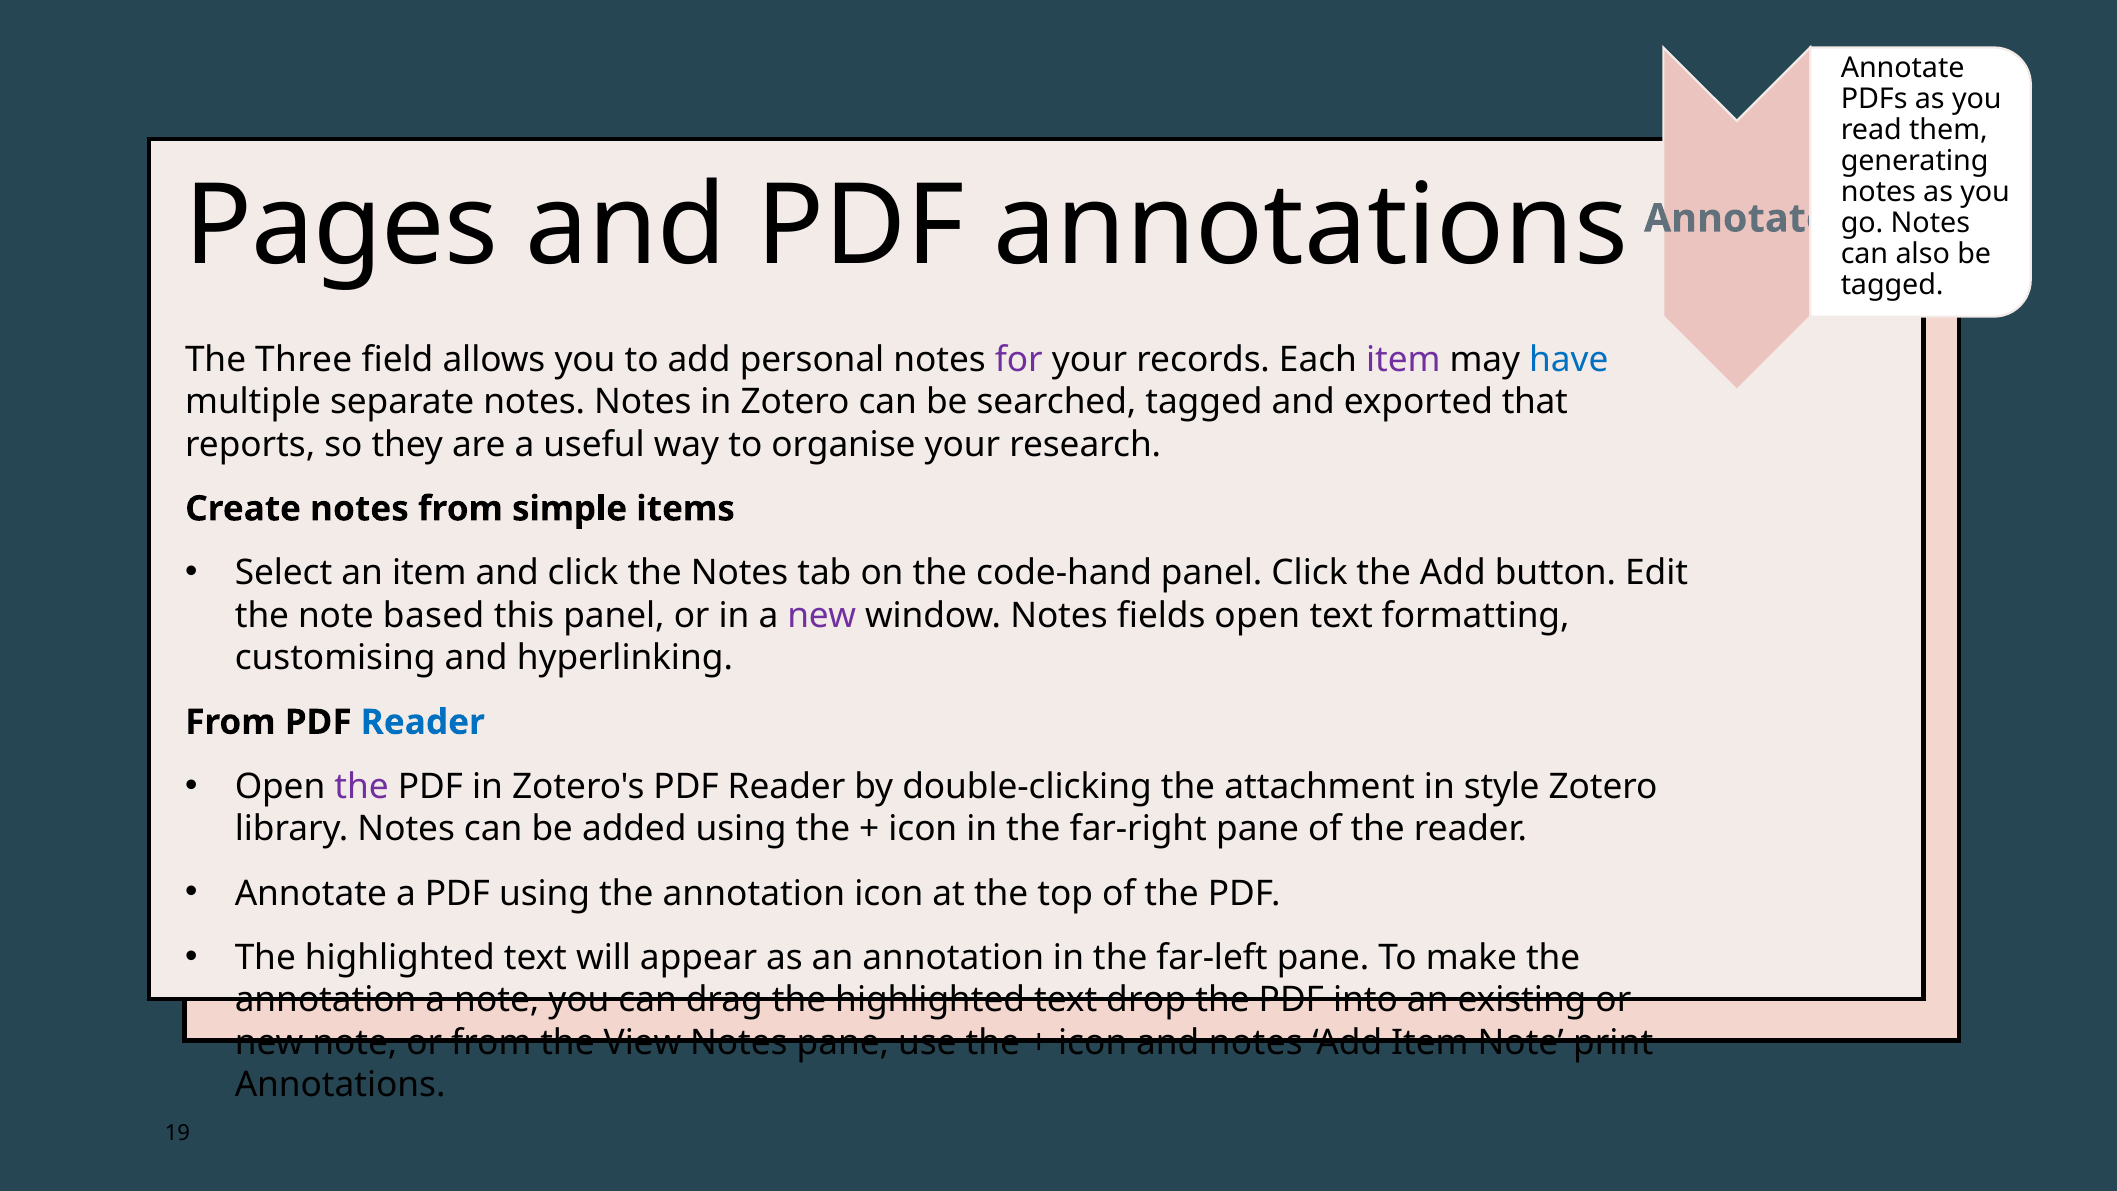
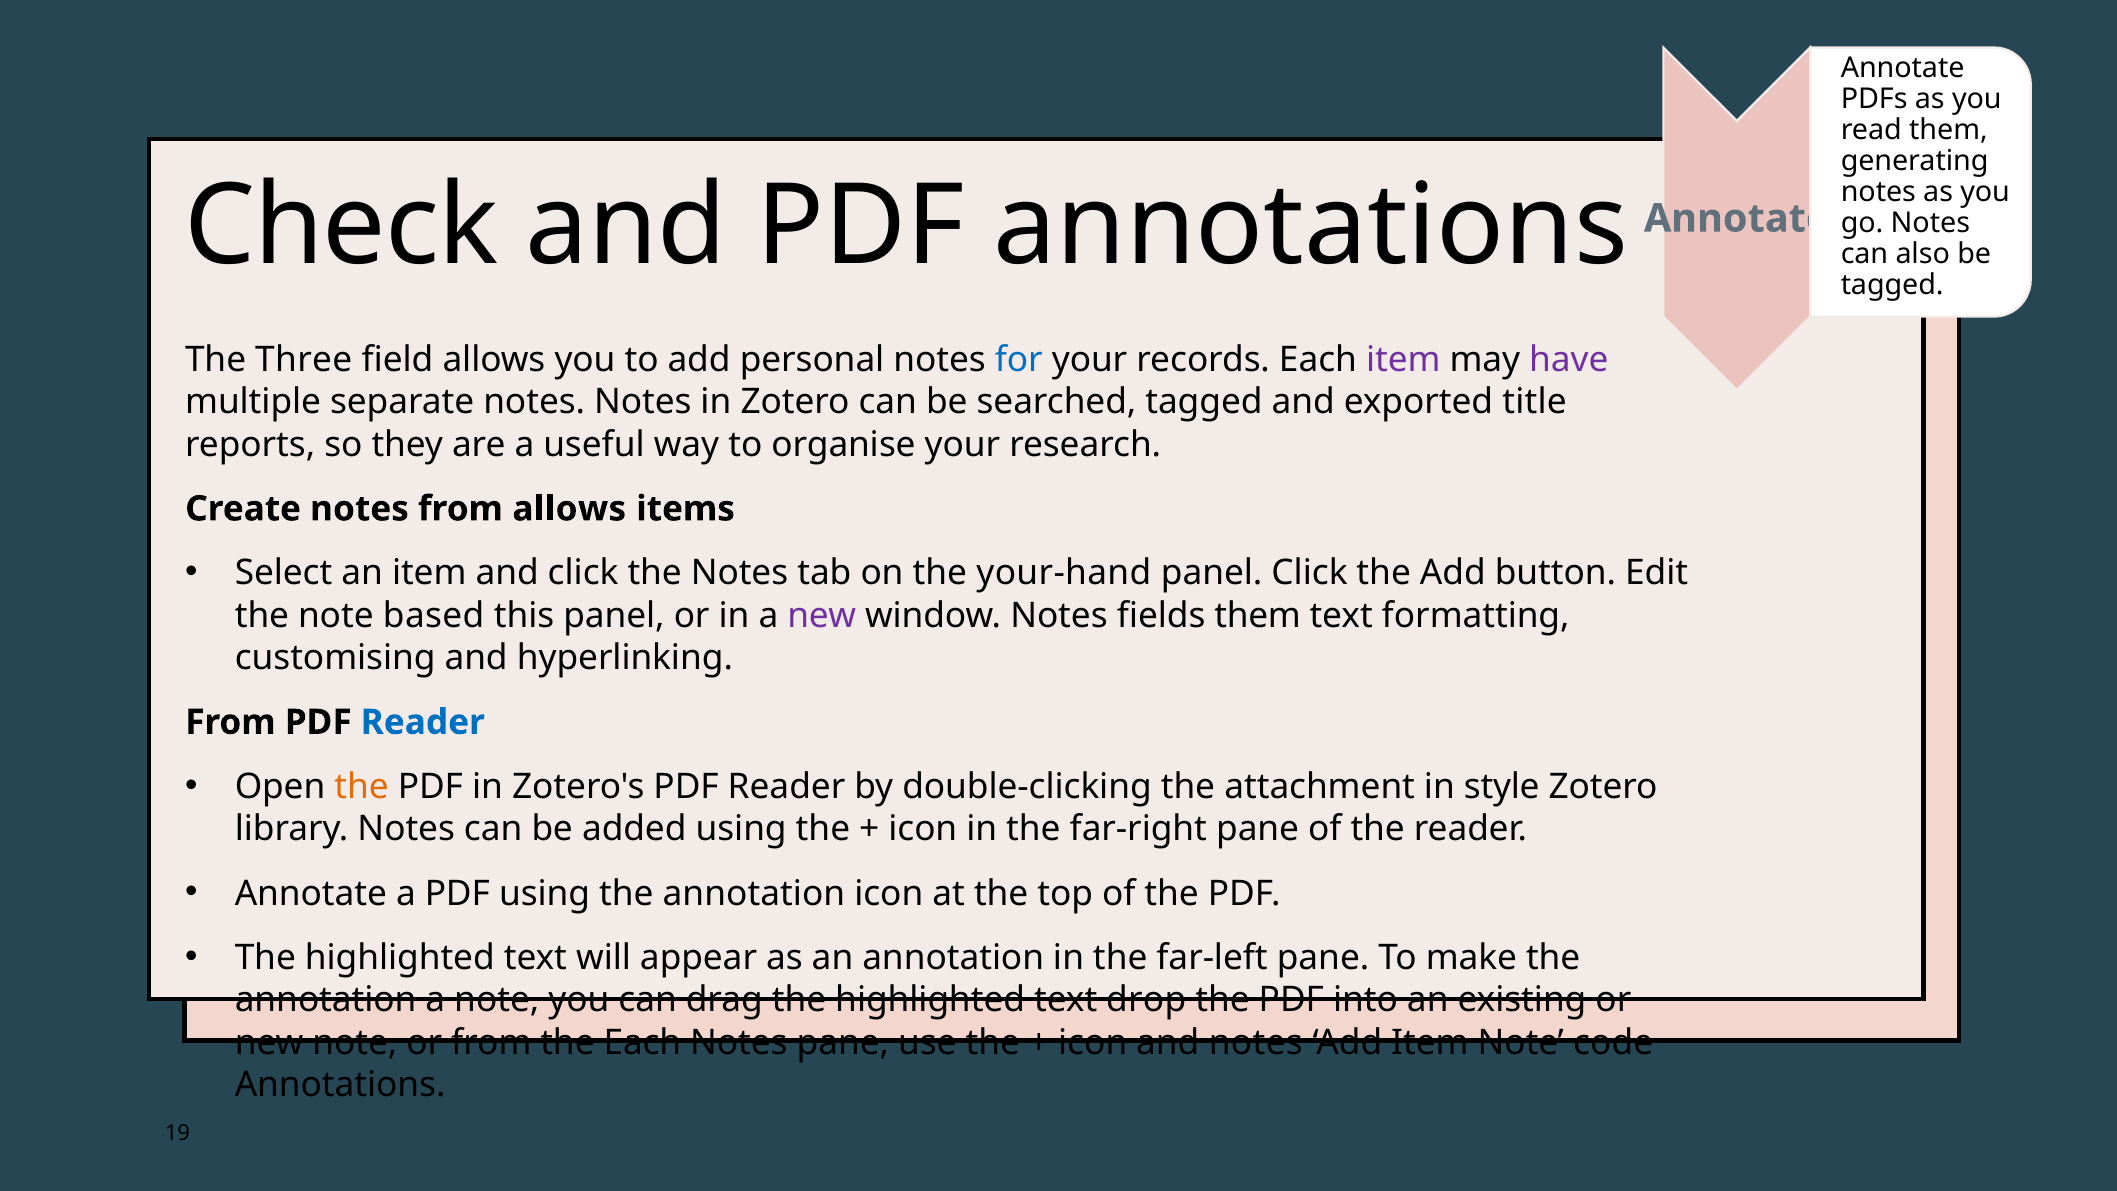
Pages: Pages -> Check
for colour: purple -> blue
have colour: blue -> purple
that: that -> title
from simple: simple -> allows
code-hand: code-hand -> your-hand
fields open: open -> them
the at (362, 787) colour: purple -> orange
the View: View -> Each
print: print -> code
